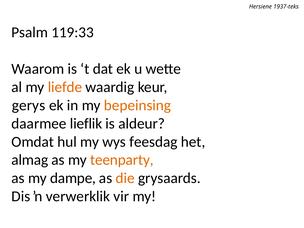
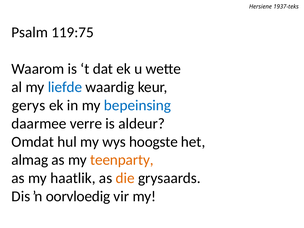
119:33: 119:33 -> 119:75
liefde colour: orange -> blue
bepeinsing colour: orange -> blue
lieflik: lieflik -> verre
feesdag: feesdag -> hoogste
dampe: dampe -> haatlik
verwerklik: verwerklik -> oorvloedig
